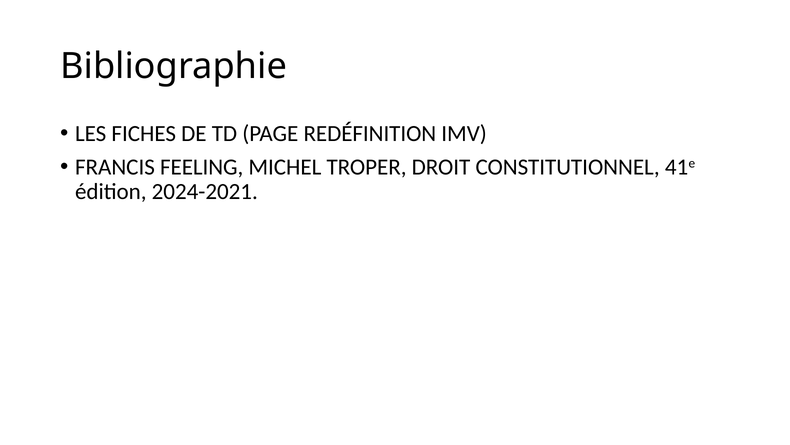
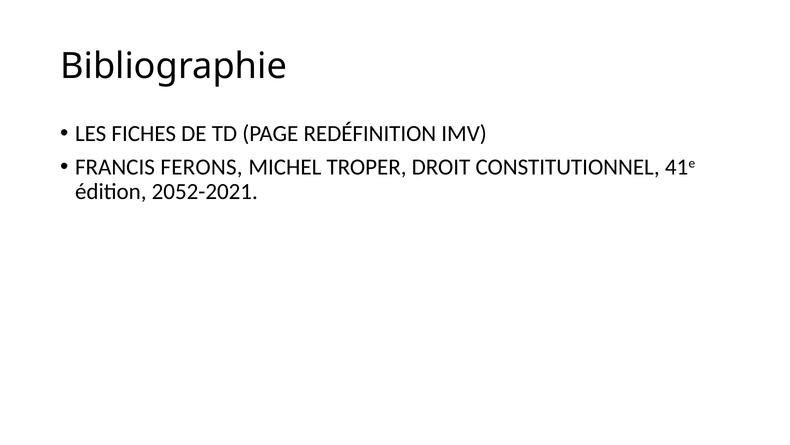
FEELING: FEELING -> FERONS
2024-2021: 2024-2021 -> 2052-2021
